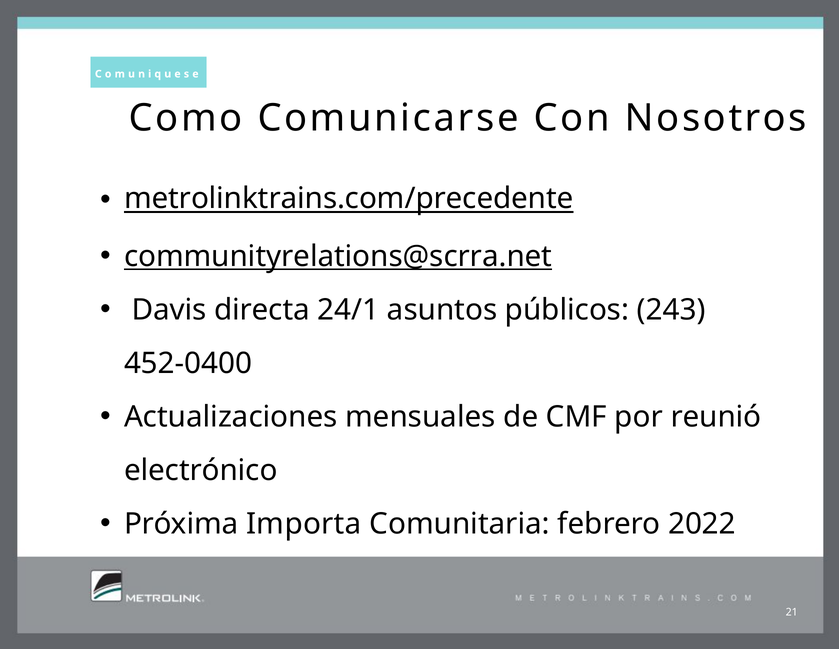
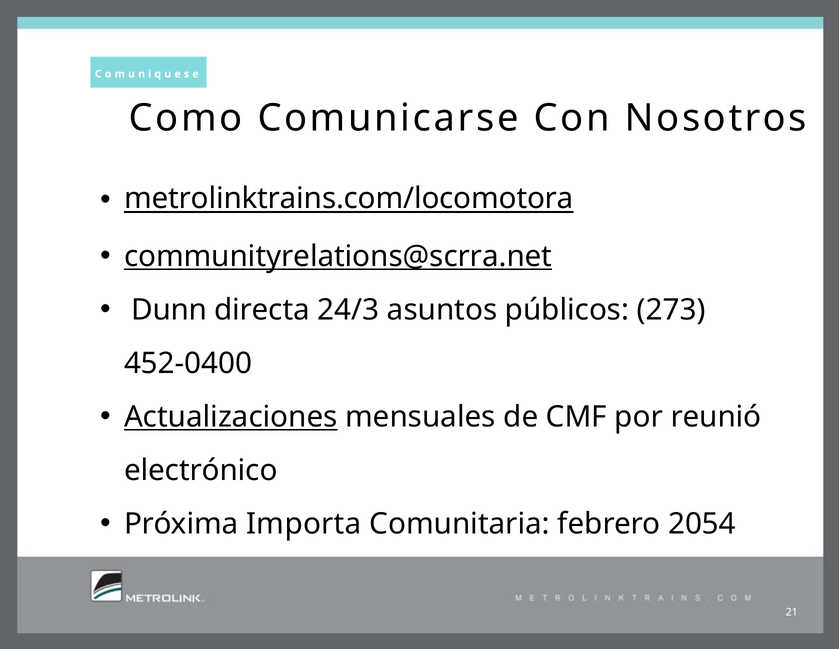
metrolinktrains.com/precedente: metrolinktrains.com/precedente -> metrolinktrains.com/locomotora
Davis: Davis -> Dunn
24/1: 24/1 -> 24/3
243: 243 -> 273
Actualizaciones underline: none -> present
2022: 2022 -> 2054
